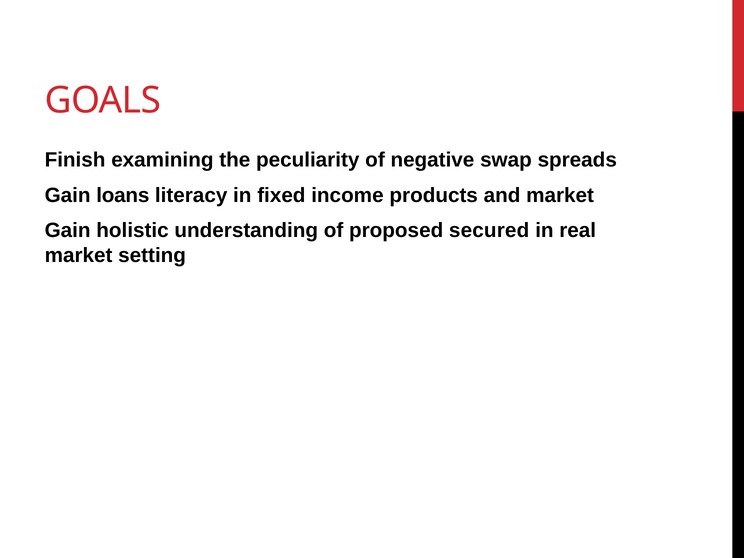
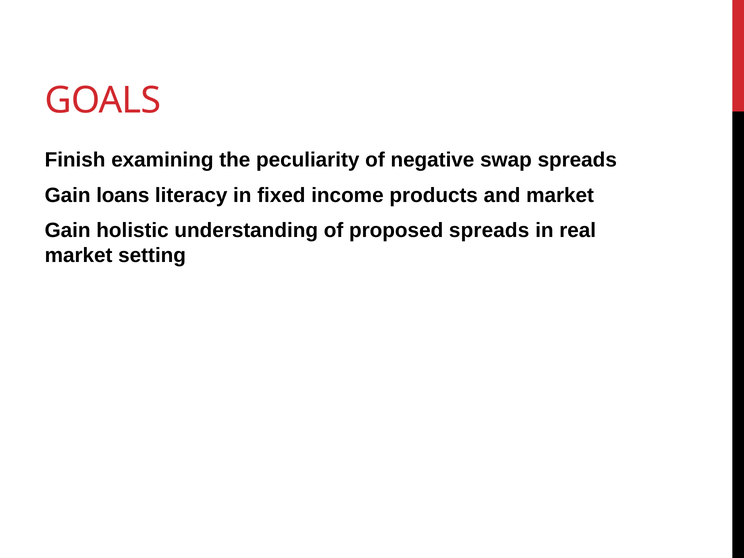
proposed secured: secured -> spreads
